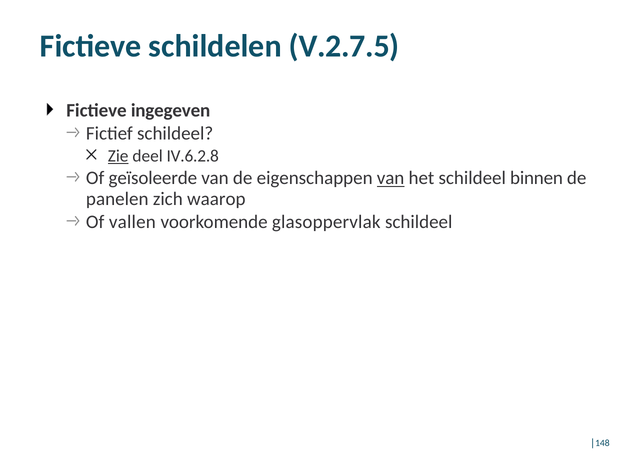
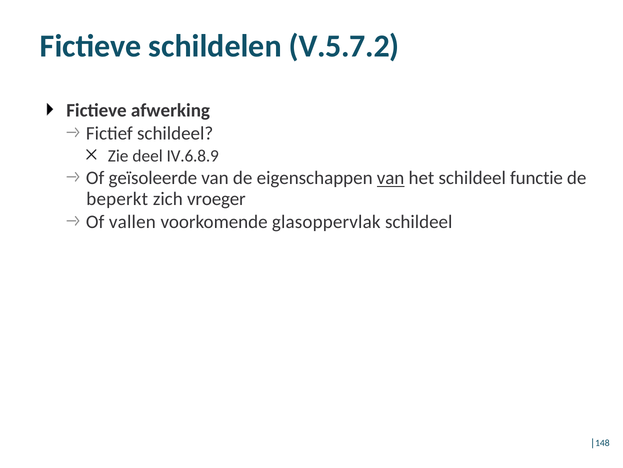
V.2.7.5: V.2.7.5 -> V.5.7.2
ingegeven: ingegeven -> afwerking
Zie underline: present -> none
IV.6.2.8: IV.6.2.8 -> IV.6.8.9
binnen: binnen -> functie
panelen: panelen -> beperkt
waarop: waarop -> vroeger
